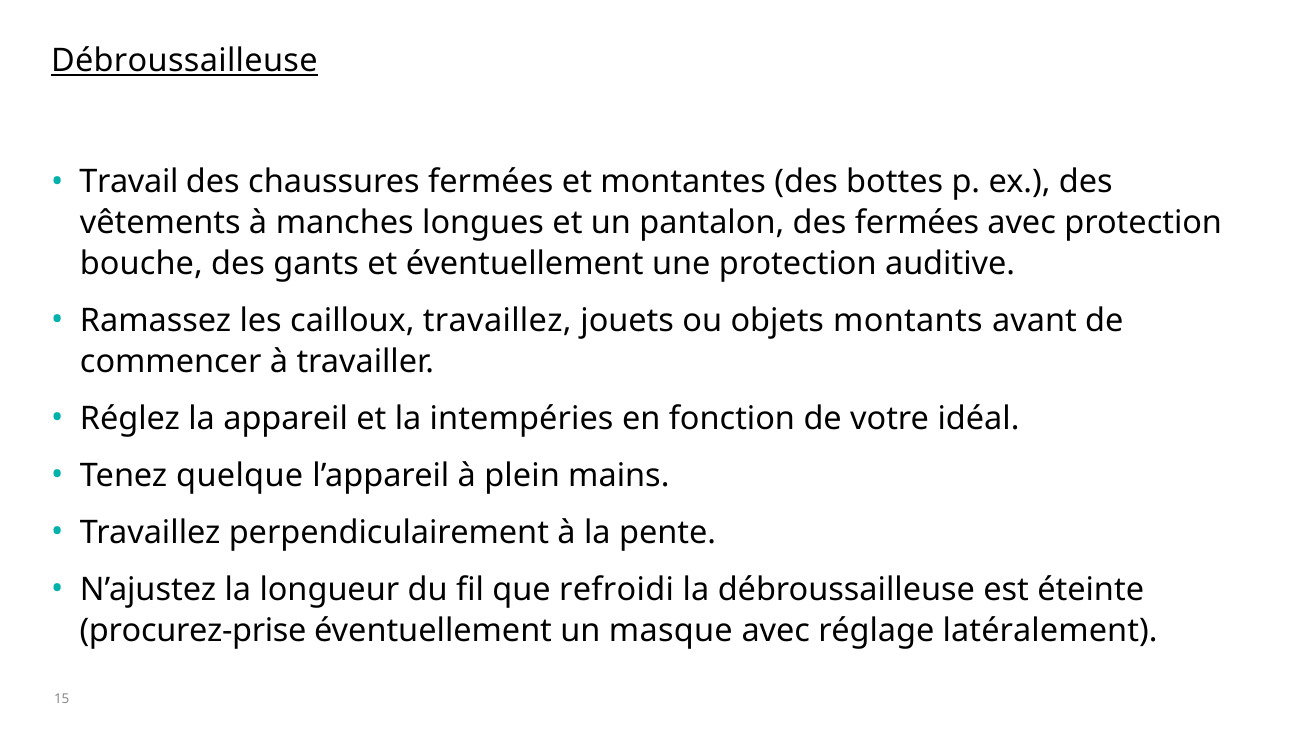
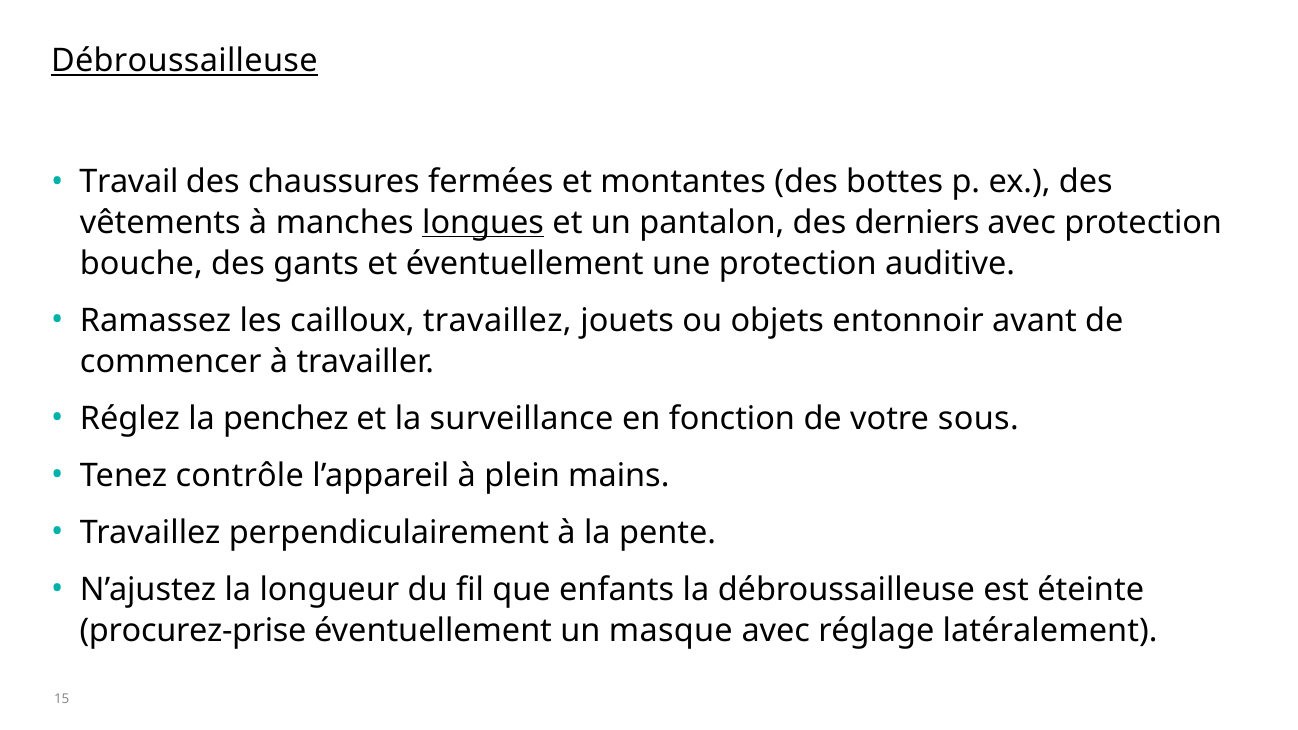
longues underline: none -> present
des fermées: fermées -> derniers
montants: montants -> entonnoir
appareil: appareil -> penchez
intempéries: intempéries -> surveillance
idéal: idéal -> sous
quelque: quelque -> contrôle
refroidi: refroidi -> enfants
